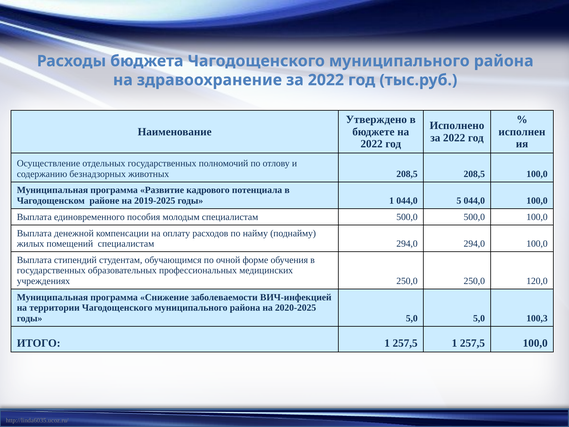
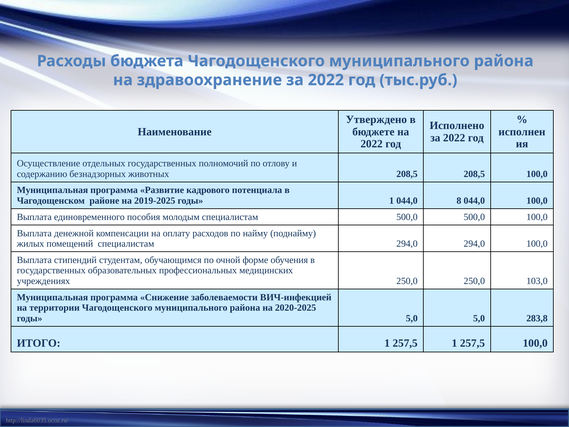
5: 5 -> 8
120,0: 120,0 -> 103,0
100,3: 100,3 -> 283,8
